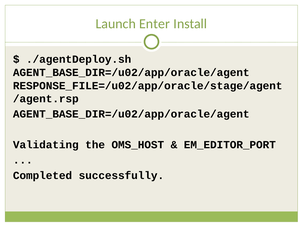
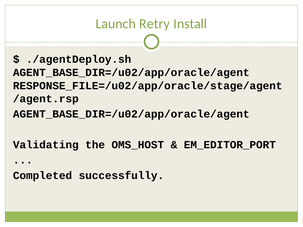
Enter: Enter -> Retry
